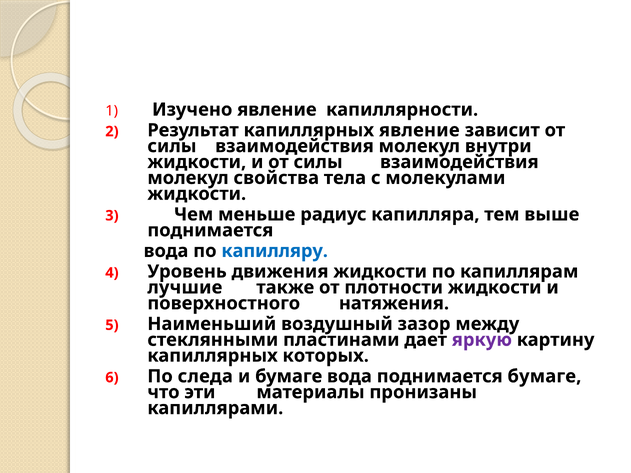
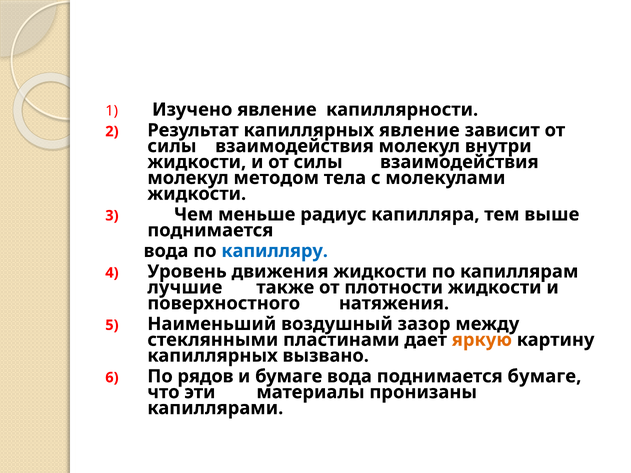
свойства: свойства -> методом
яркую colour: purple -> orange
которых: которых -> вызвано
следа: следа -> рядов
